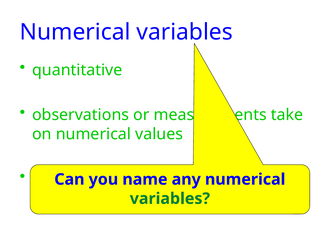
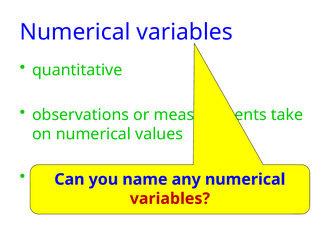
variables at (170, 198) colour: green -> red
